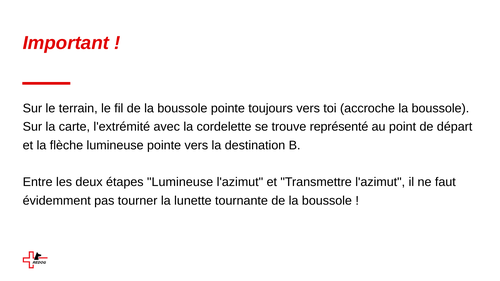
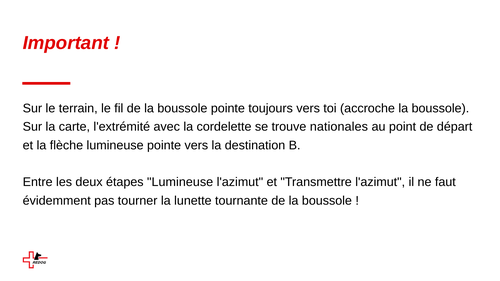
représenté: représenté -> nationales
